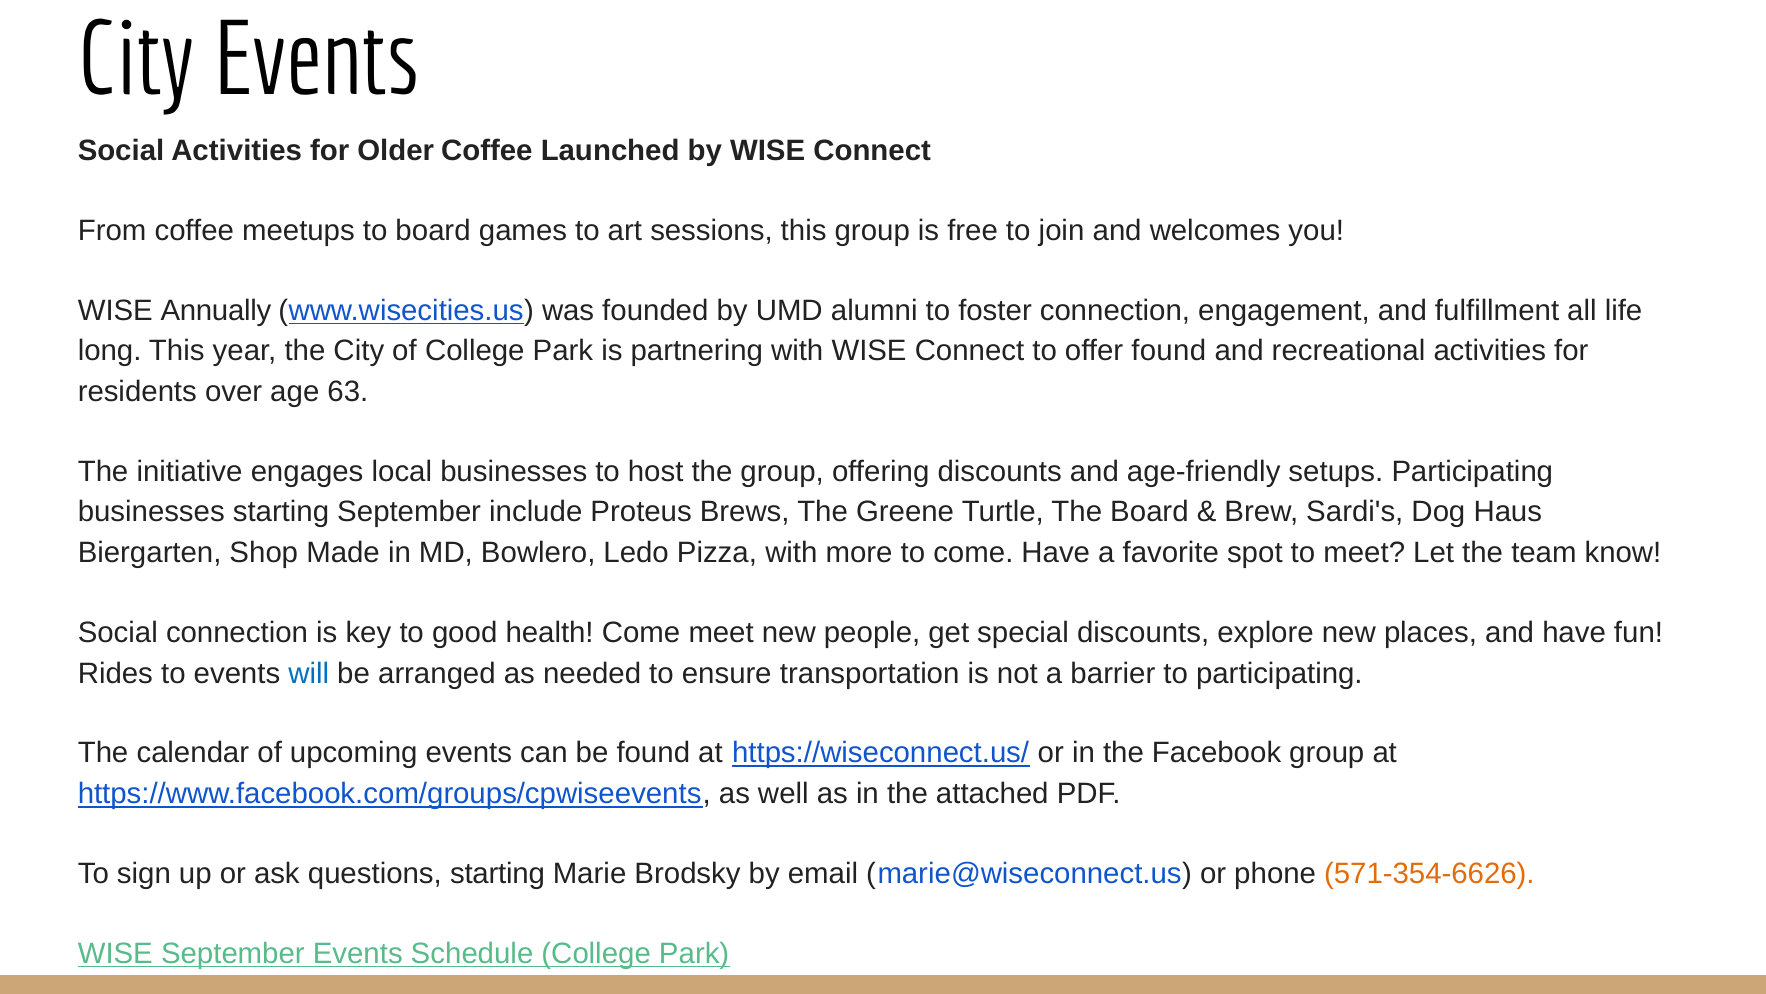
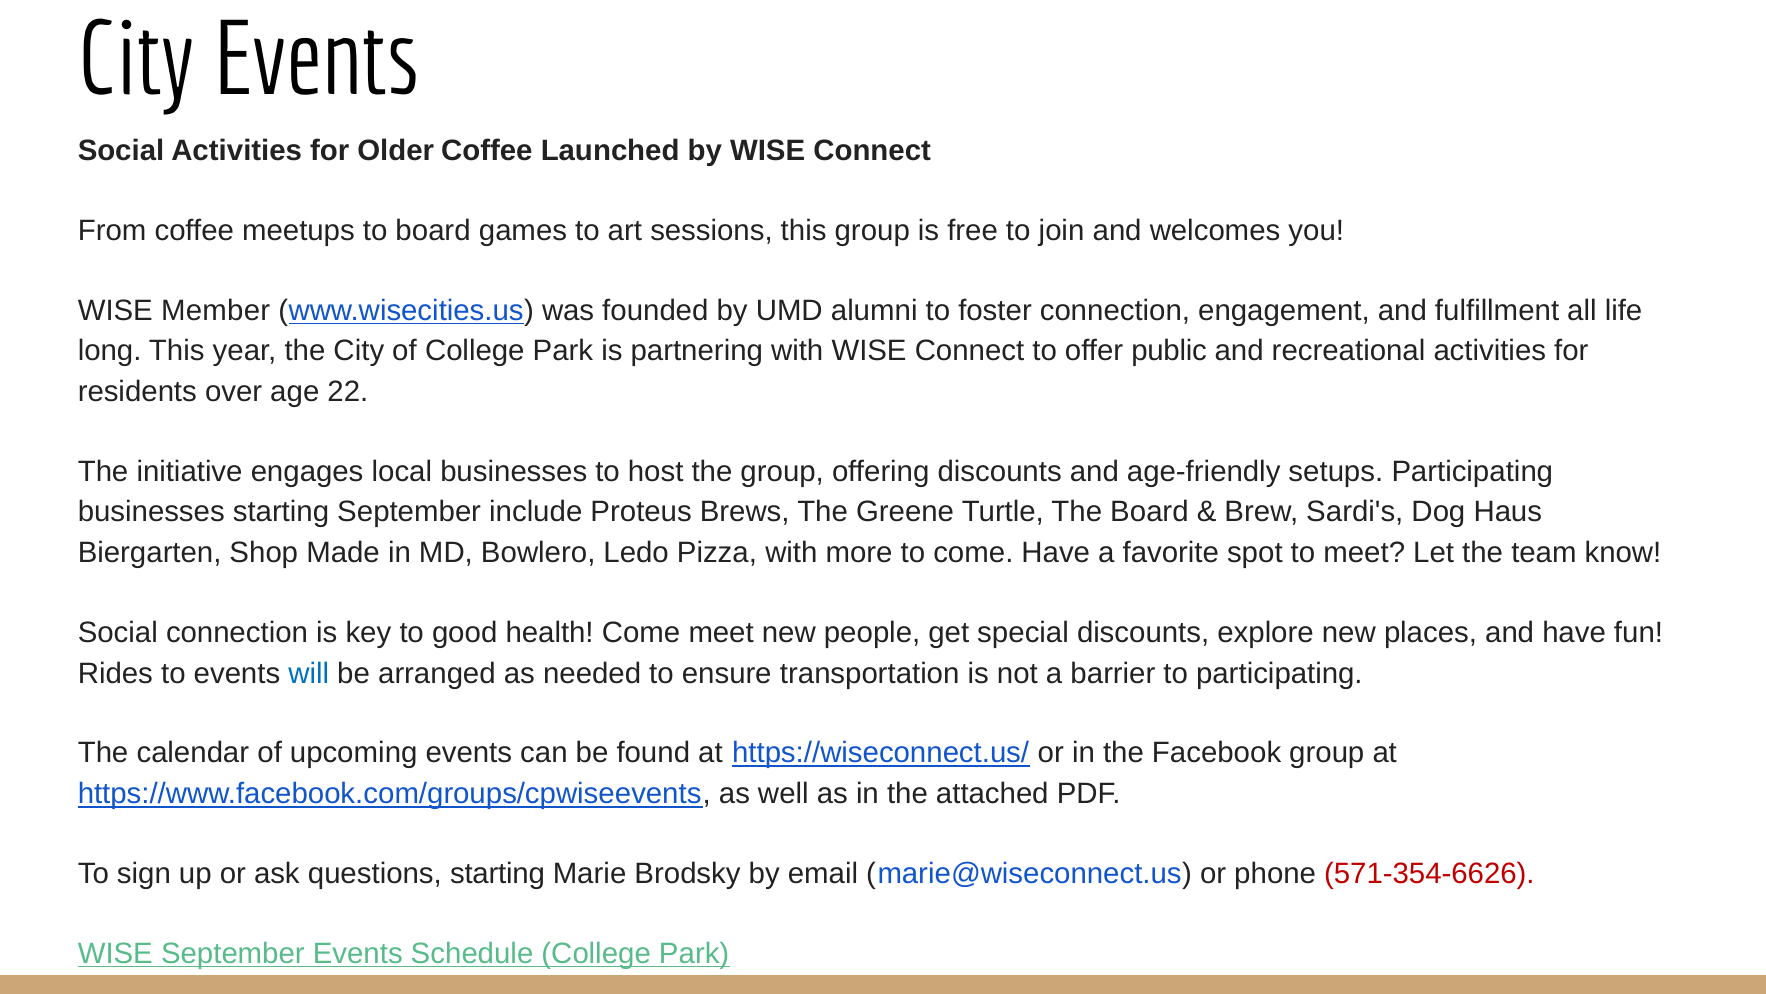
Annually: Annually -> Member
offer found: found -> public
63: 63 -> 22
571-354-6626 colour: orange -> red
